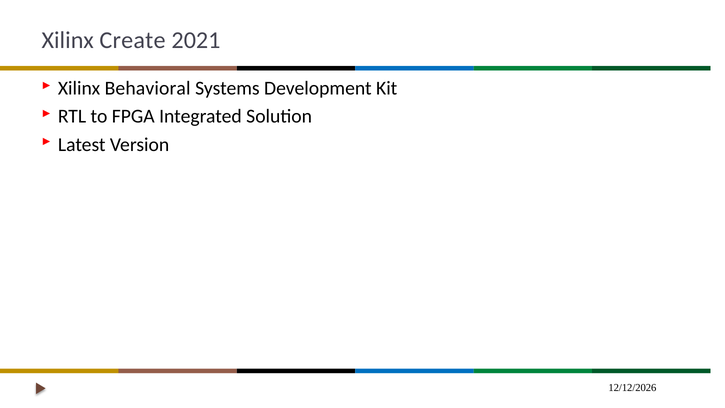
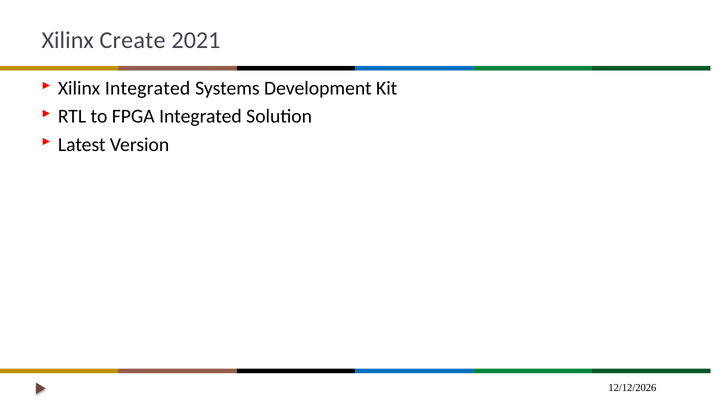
Xilinx Behavioral: Behavioral -> Integrated
